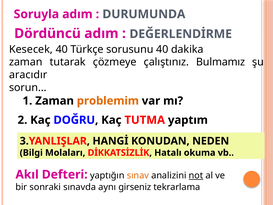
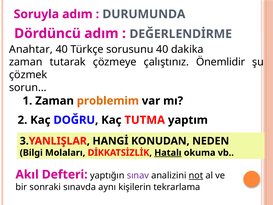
Kesecek: Kesecek -> Anahtar
Bulmamız: Bulmamız -> Önemlidir
aracıdır: aracıdır -> çözmek
Hatalı underline: none -> present
sınav colour: orange -> purple
girseniz: girseniz -> kişilerin
